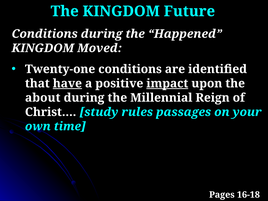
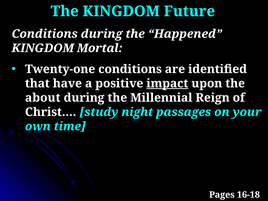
Moved: Moved -> Mortal
have underline: present -> none
rules: rules -> night
